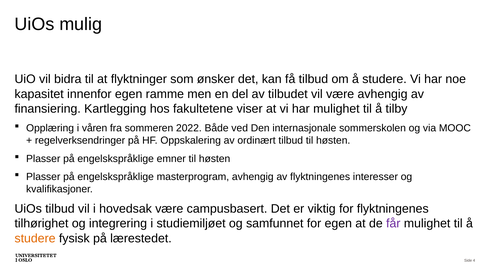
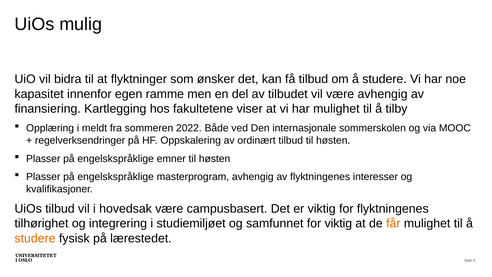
våren: våren -> meldt
for egen: egen -> viktig
får colour: purple -> orange
